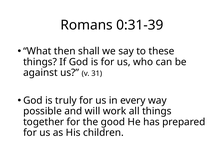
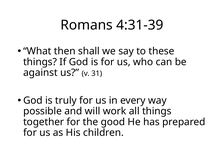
0:31-39: 0:31-39 -> 4:31-39
